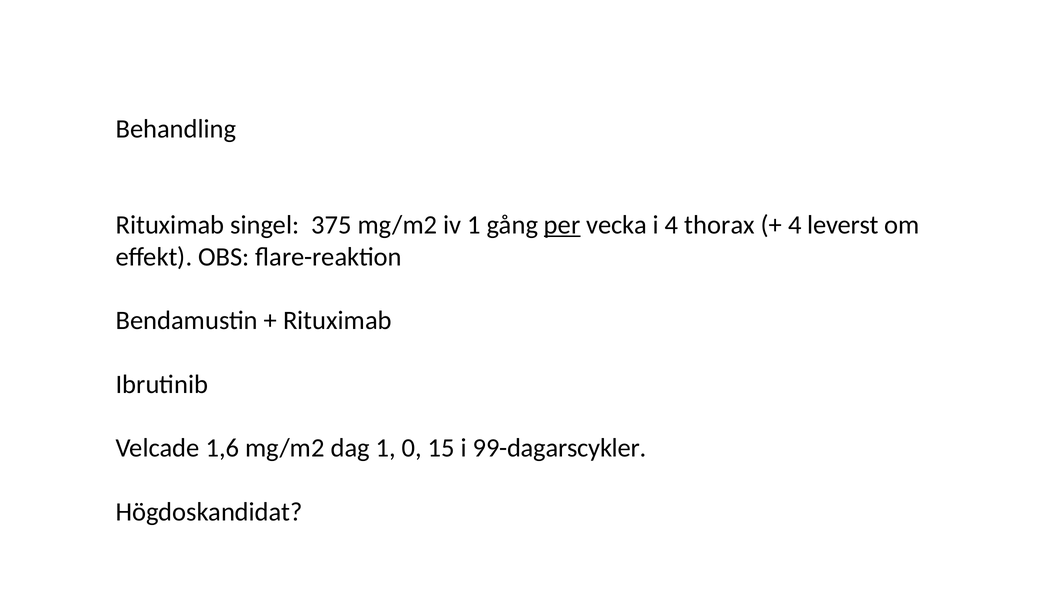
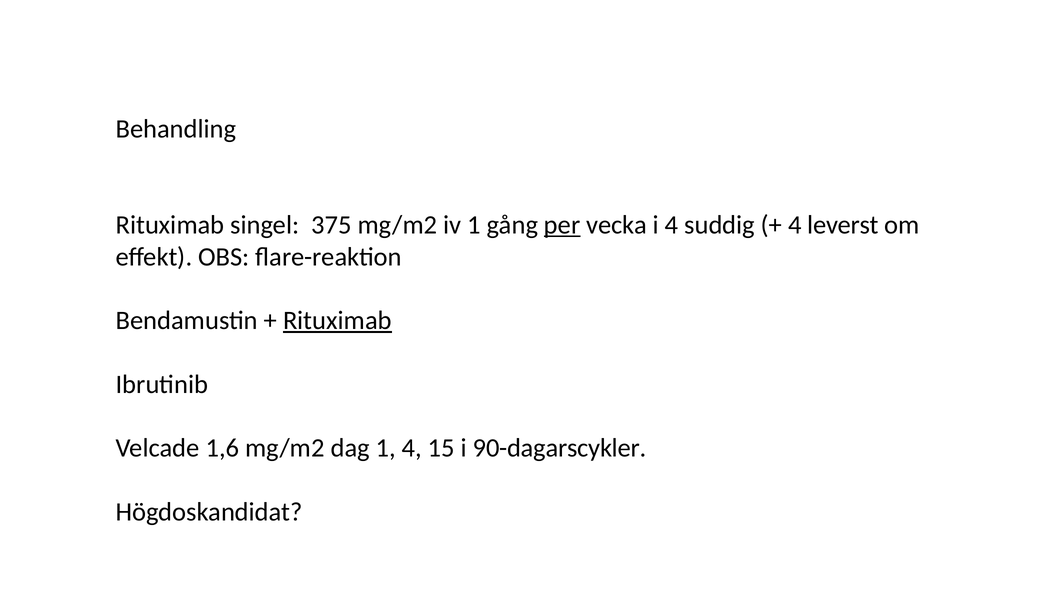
thorax: thorax -> suddig
Rituximab at (337, 320) underline: none -> present
1 0: 0 -> 4
99-dagarscykler: 99-dagarscykler -> 90-dagarscykler
